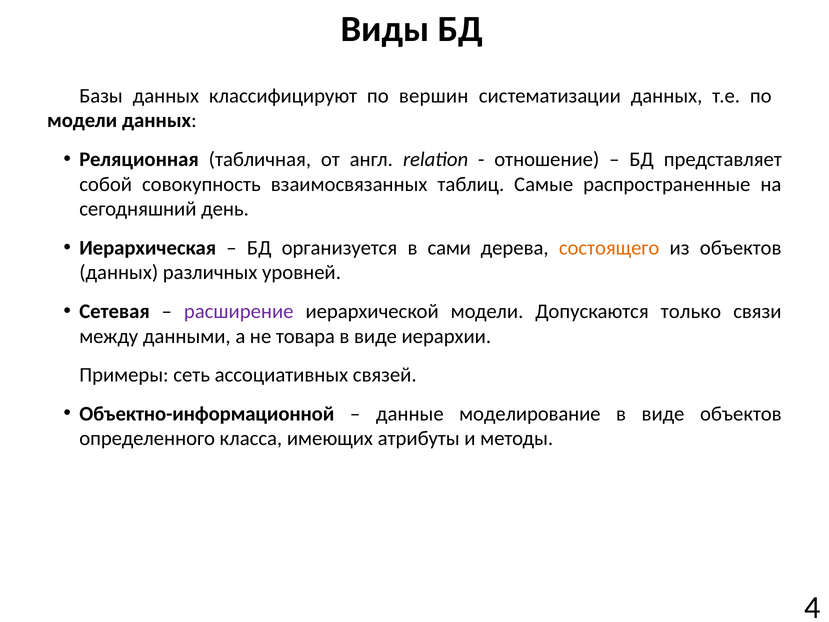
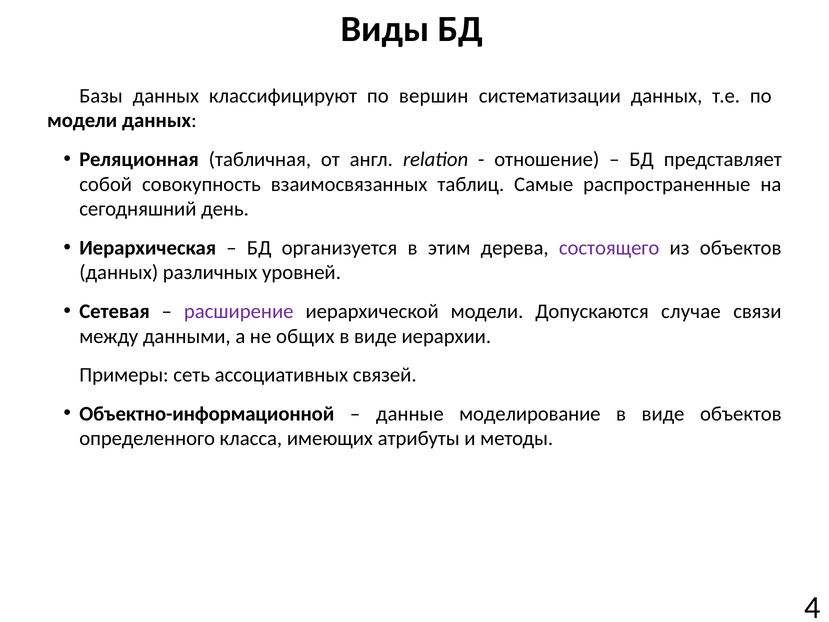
сами: сами -> этим
состоящего colour: orange -> purple
только: только -> случае
товара: товара -> общих
